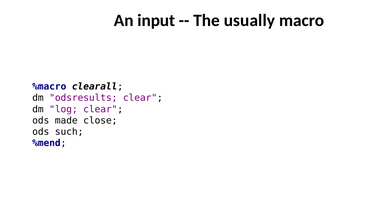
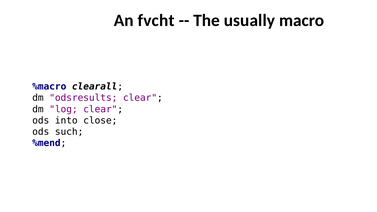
input: input -> fvcht
made: made -> into
